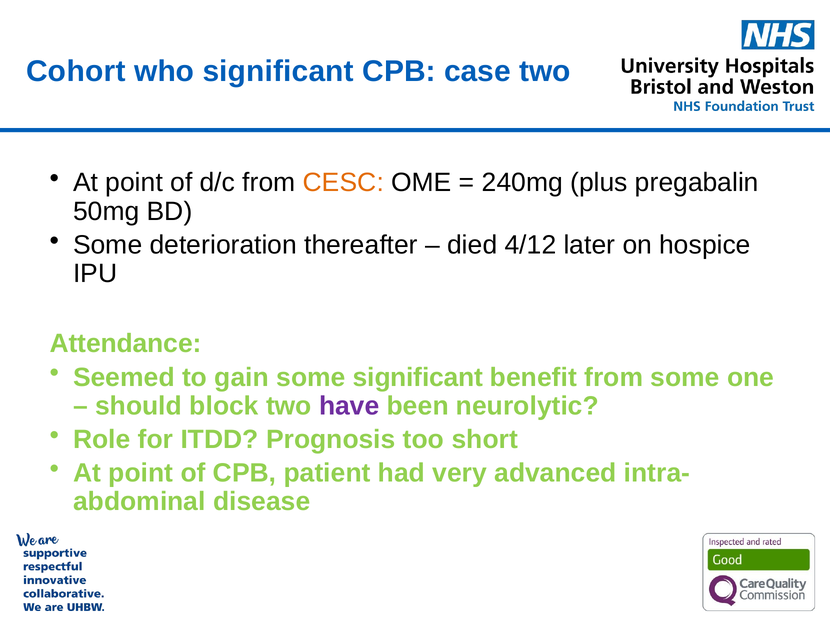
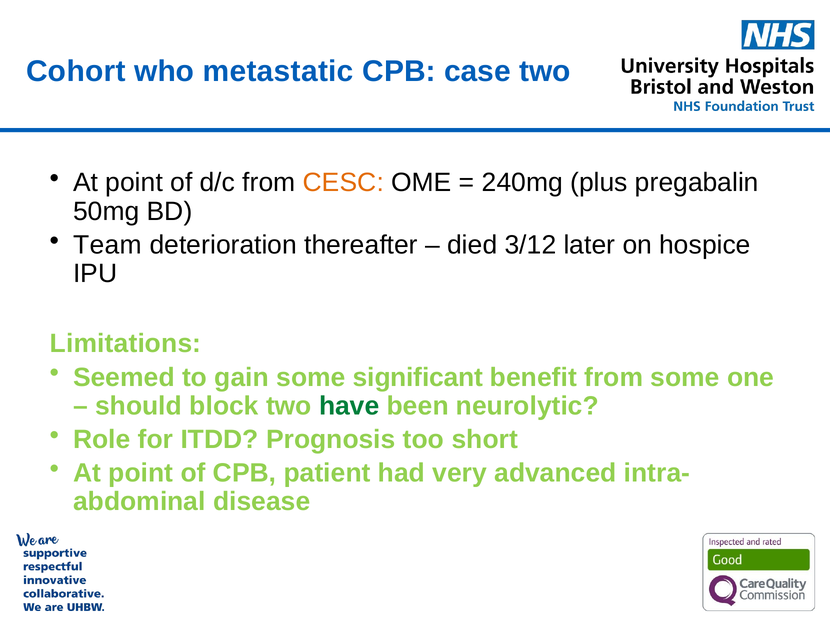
who significant: significant -> metastatic
Some at (108, 245): Some -> Team
4/12: 4/12 -> 3/12
Attendance: Attendance -> Limitations
have colour: purple -> green
